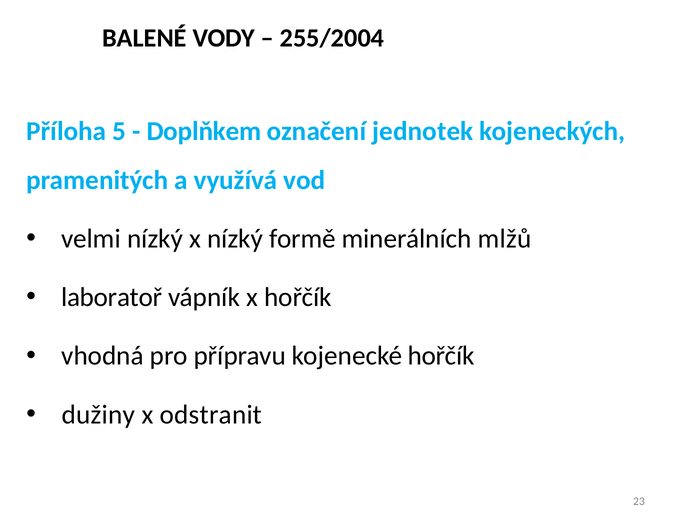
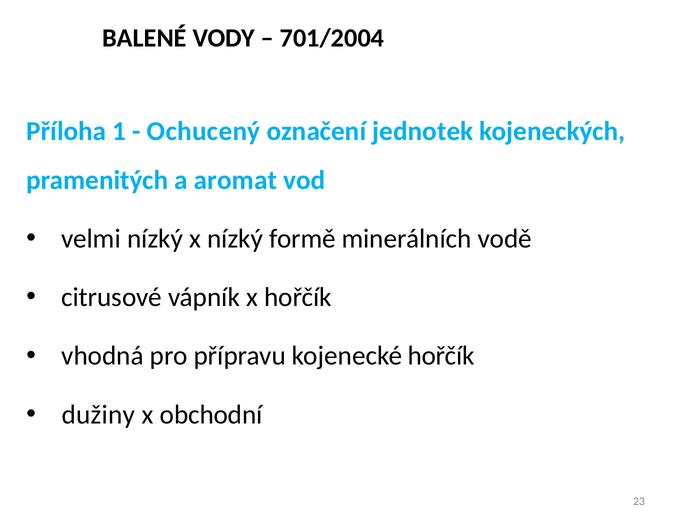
255/2004: 255/2004 -> 701/2004
5: 5 -> 1
Doplňkem: Doplňkem -> Ochucený
využívá: využívá -> aromat
mlžů: mlžů -> vodě
laboratoř: laboratoř -> citrusové
odstranit: odstranit -> obchodní
